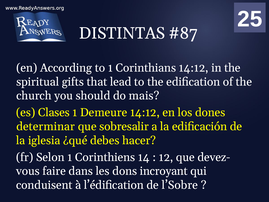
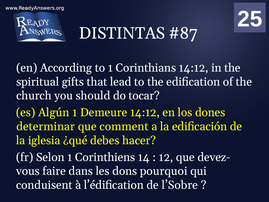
mais: mais -> tocar
Clases: Clases -> Algún
sobresalir: sobresalir -> comment
incroyant: incroyant -> pourquoi
